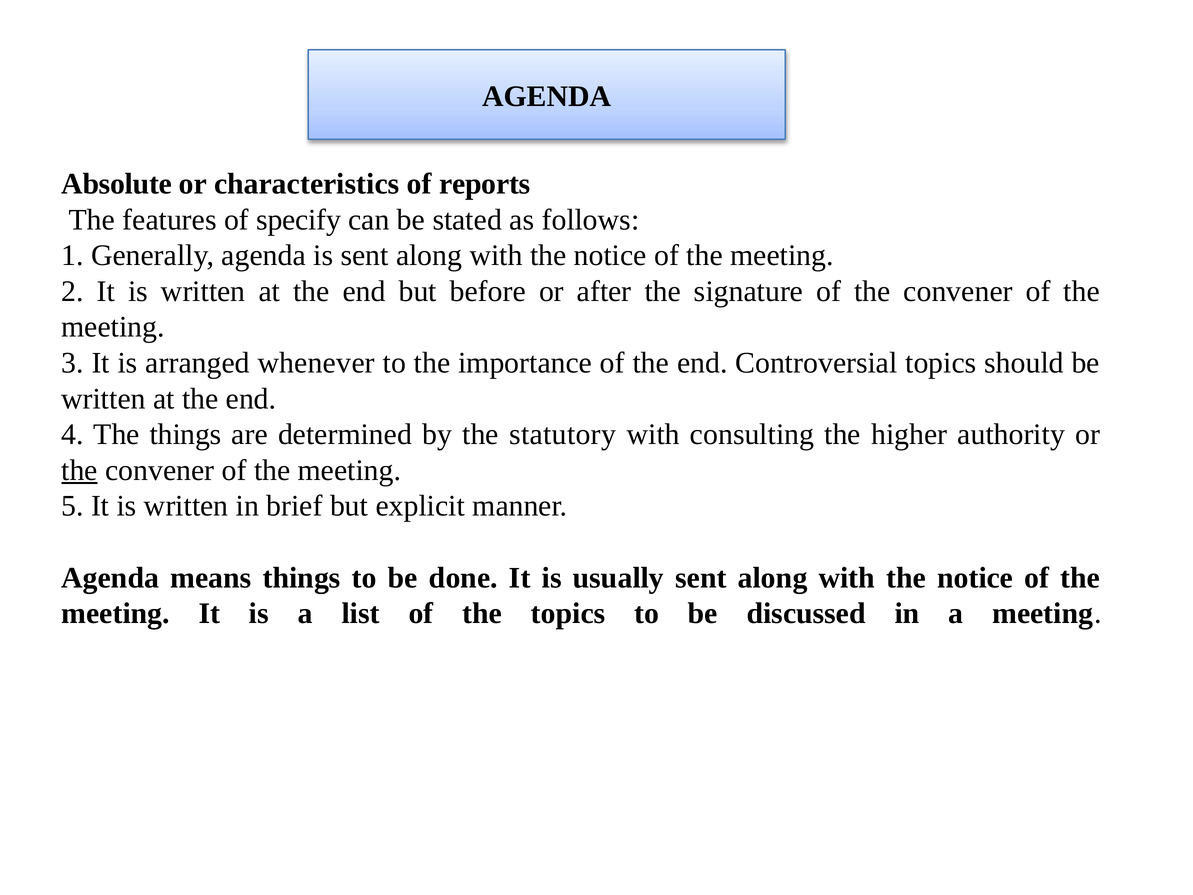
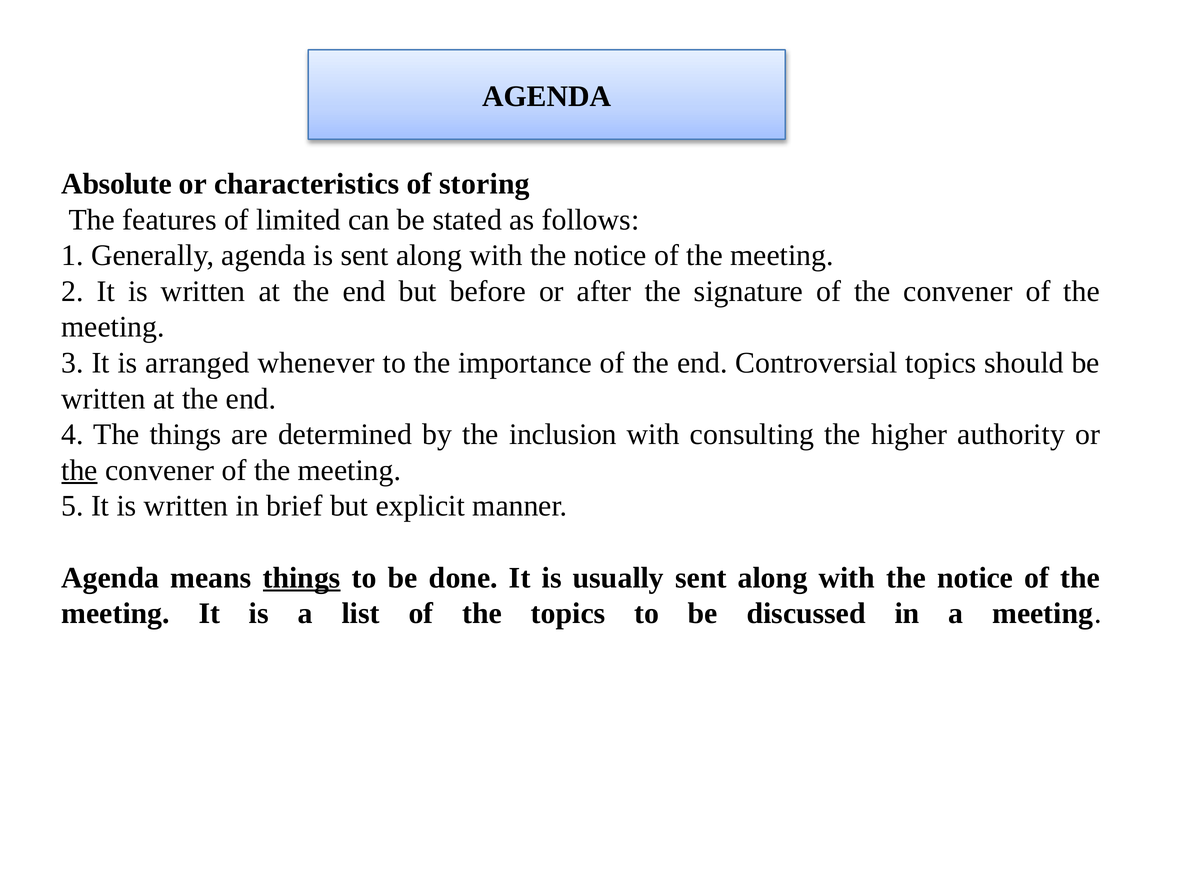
reports: reports -> storing
specify: specify -> limited
statutory: statutory -> inclusion
things at (302, 578) underline: none -> present
